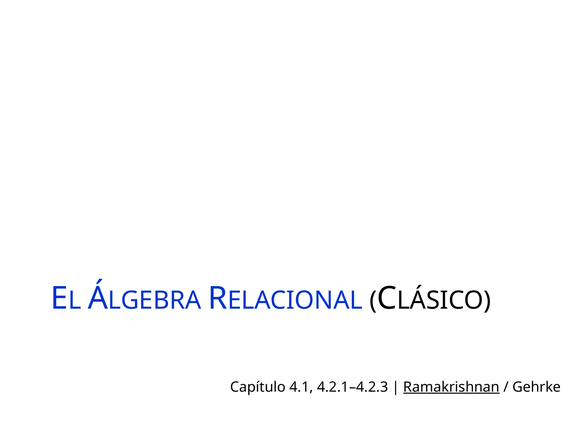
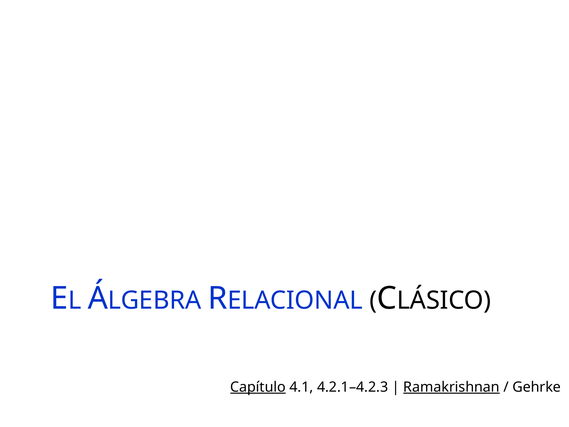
Capítulo underline: none -> present
